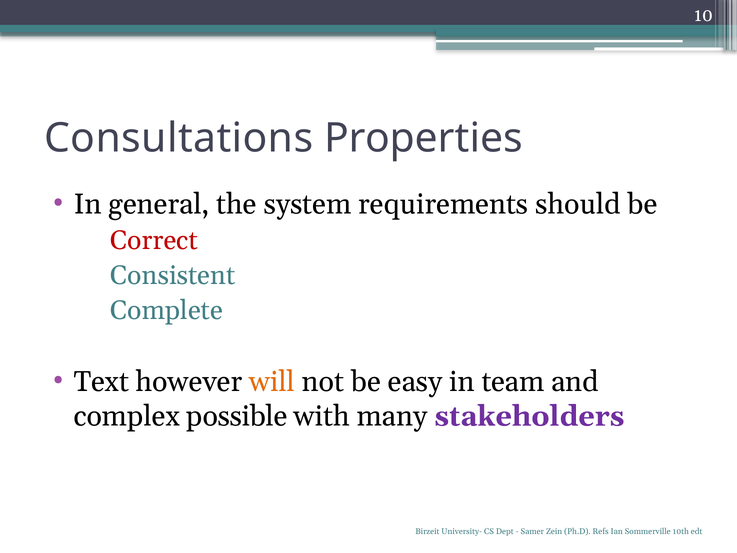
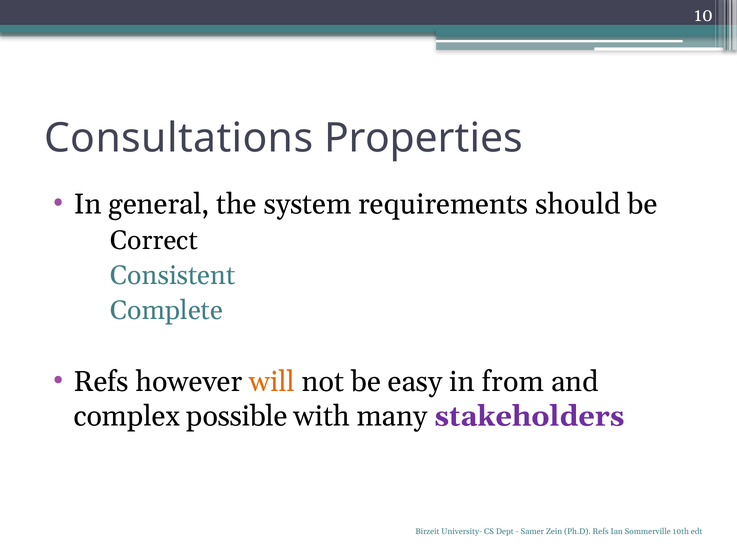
Correct colour: red -> black
Text at (101, 382): Text -> Refs
team: team -> from
